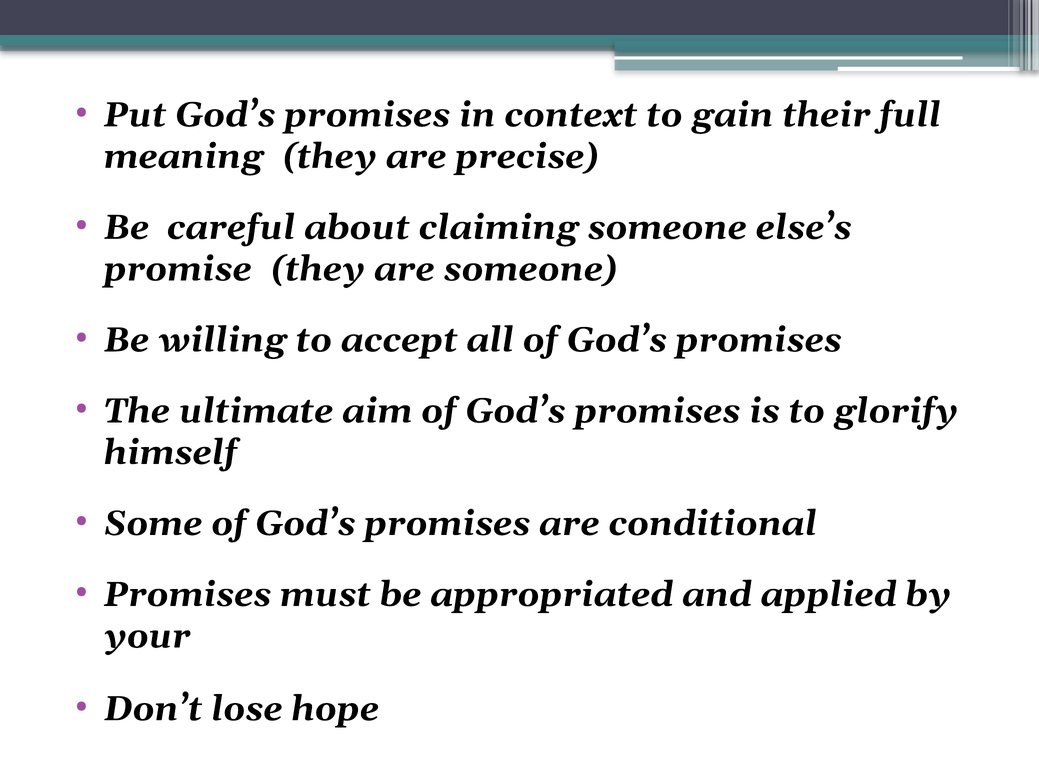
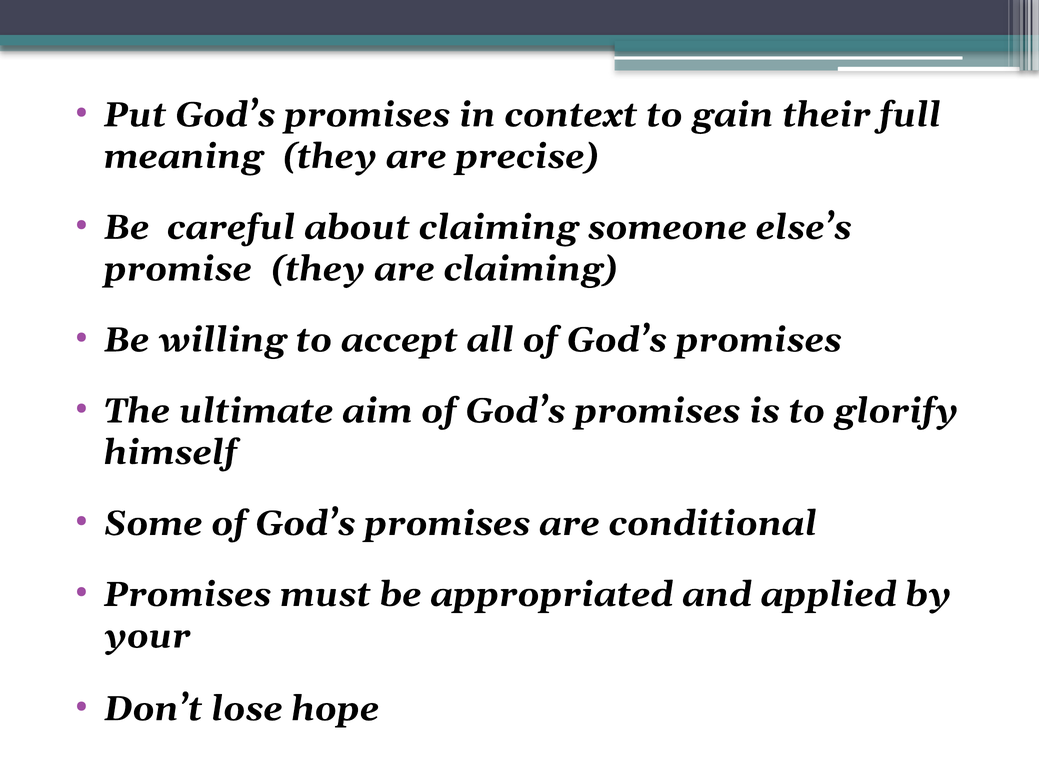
are someone: someone -> claiming
